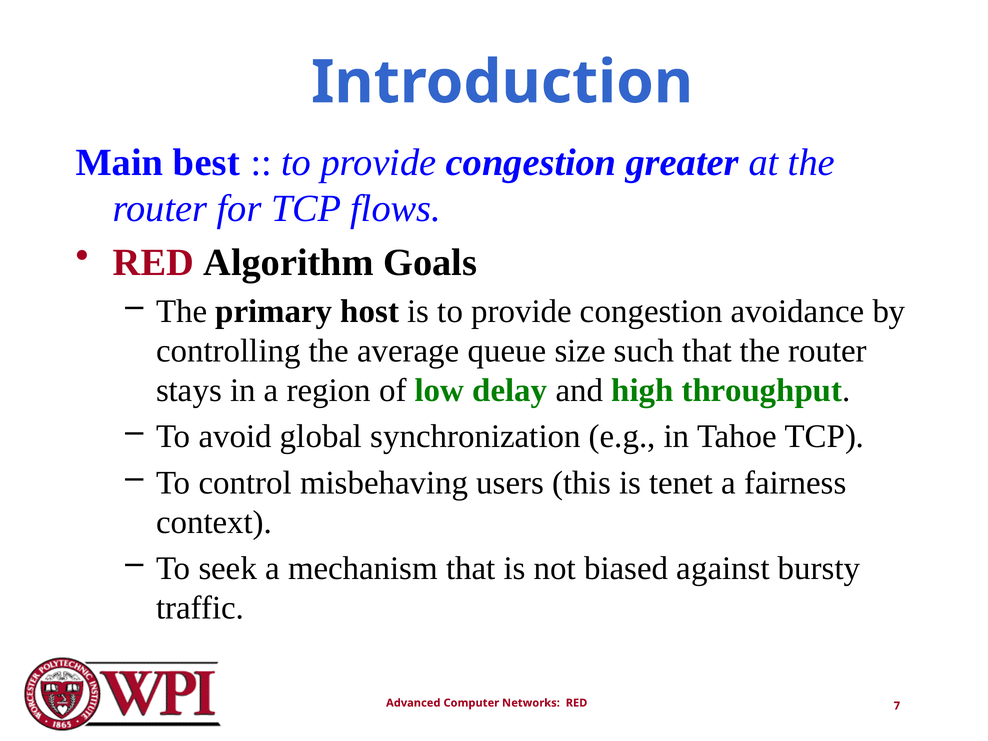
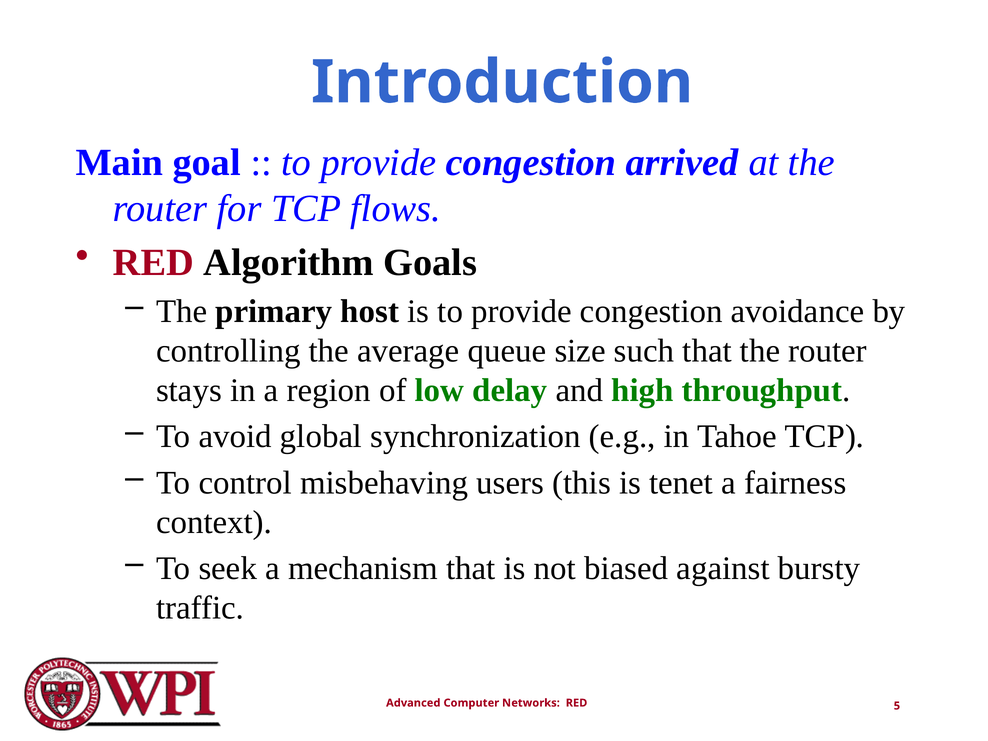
best: best -> goal
greater: greater -> arrived
7: 7 -> 5
